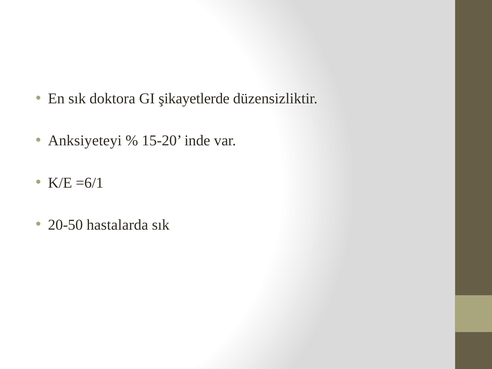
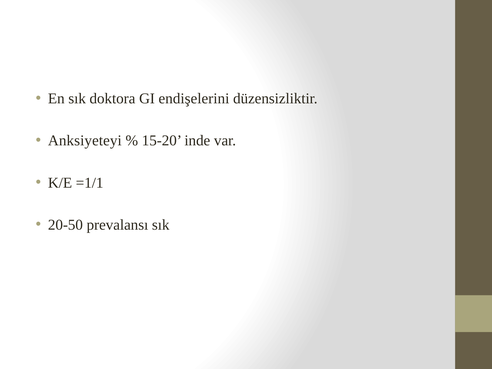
şikayetlerde: şikayetlerde -> endişelerini
=6/1: =6/1 -> =1/1
hastalarda: hastalarda -> prevalansı
